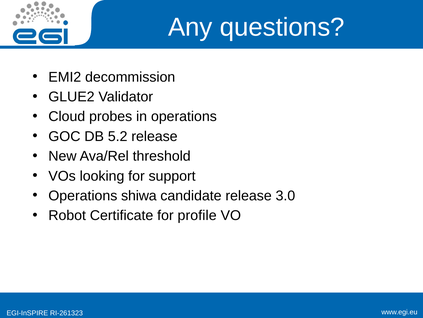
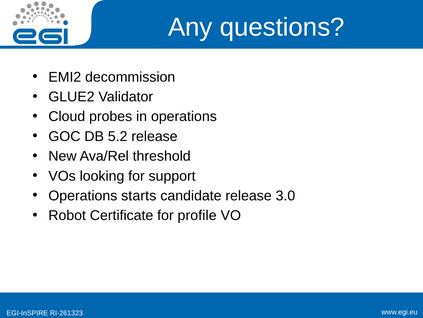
shiwa: shiwa -> starts
